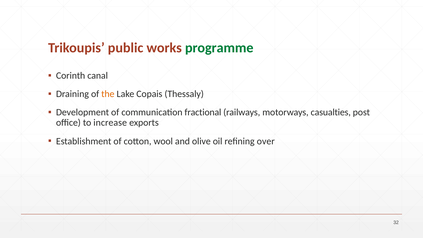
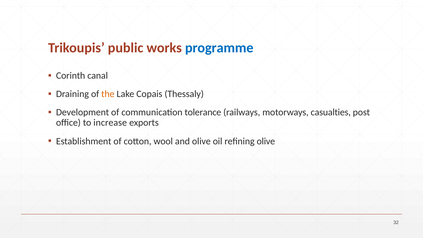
programme colour: green -> blue
fractional: fractional -> tolerance
refining over: over -> olive
